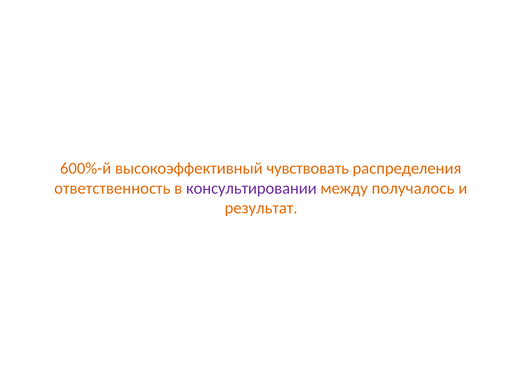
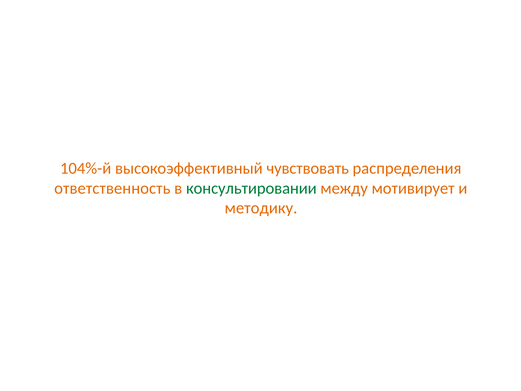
600%-й: 600%-й -> 104%-й
консультировании colour: purple -> green
получалось: получалось -> мотивирует
результат: результат -> методику
